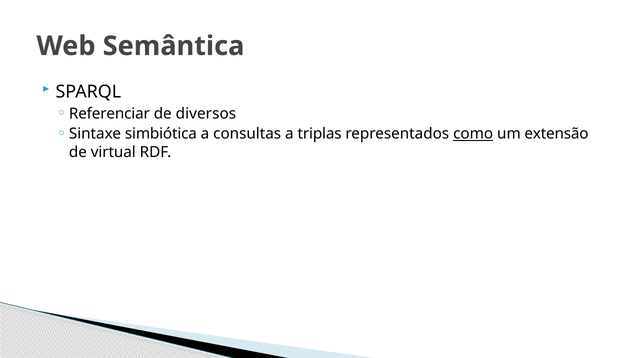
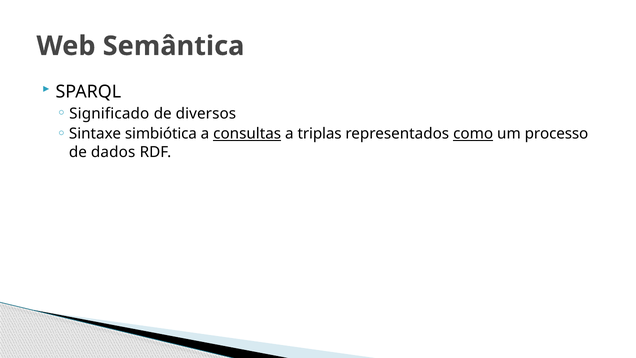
Referenciar: Referenciar -> Significado
consultas underline: none -> present
extensão: extensão -> processo
virtual: virtual -> dados
